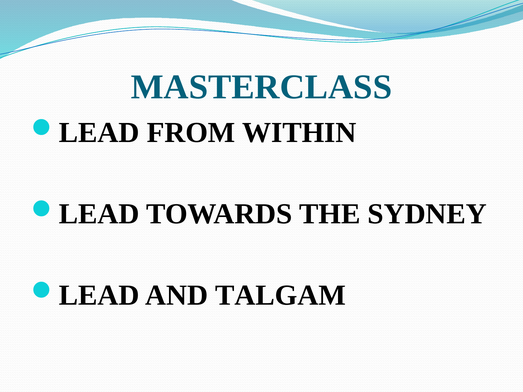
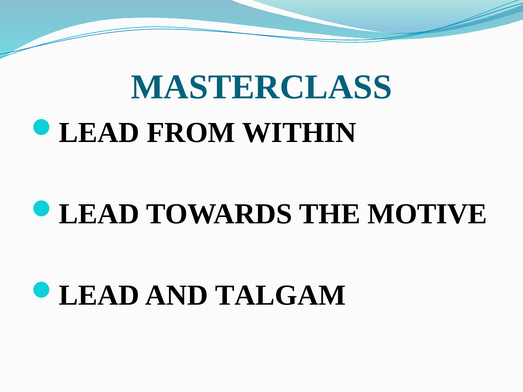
SYDNEY: SYDNEY -> MOTIVE
